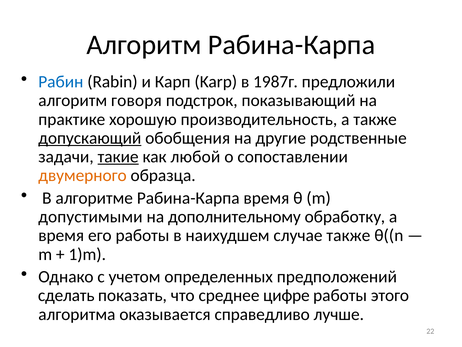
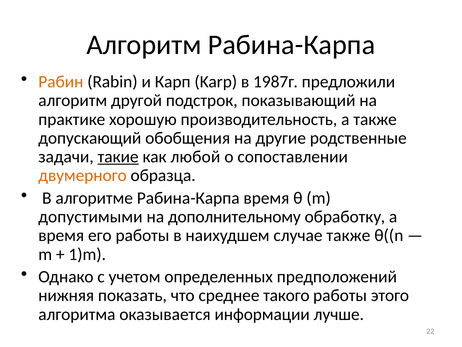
Рабин colour: blue -> orange
говоря: говоря -> другой
допускающий underline: present -> none
сделать: сделать -> нижняя
цифре: цифре -> такого
справедливо: справедливо -> информации
